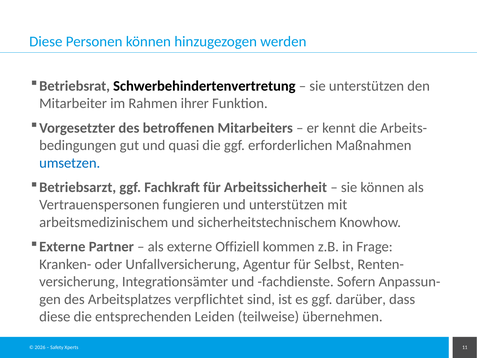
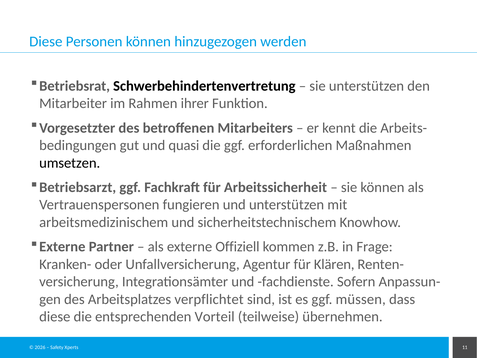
umsetzen colour: blue -> black
Selbst: Selbst -> Klären
darüber: darüber -> müssen
Leiden: Leiden -> Vorteil
